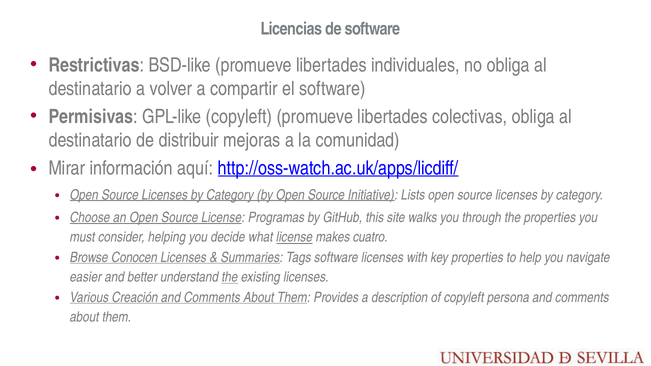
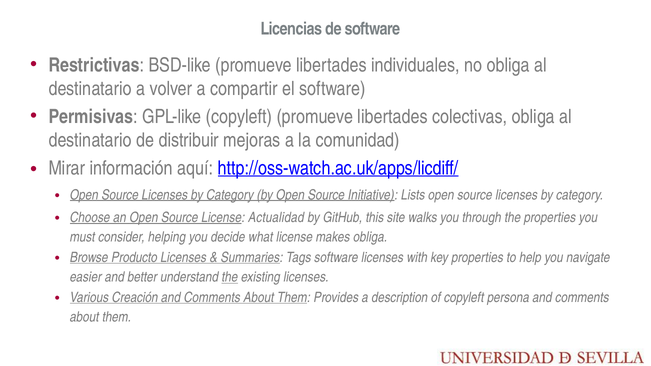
Programas: Programas -> Actualidad
license at (294, 237) underline: present -> none
makes cuatro: cuatro -> obliga
Conocen: Conocen -> Producto
